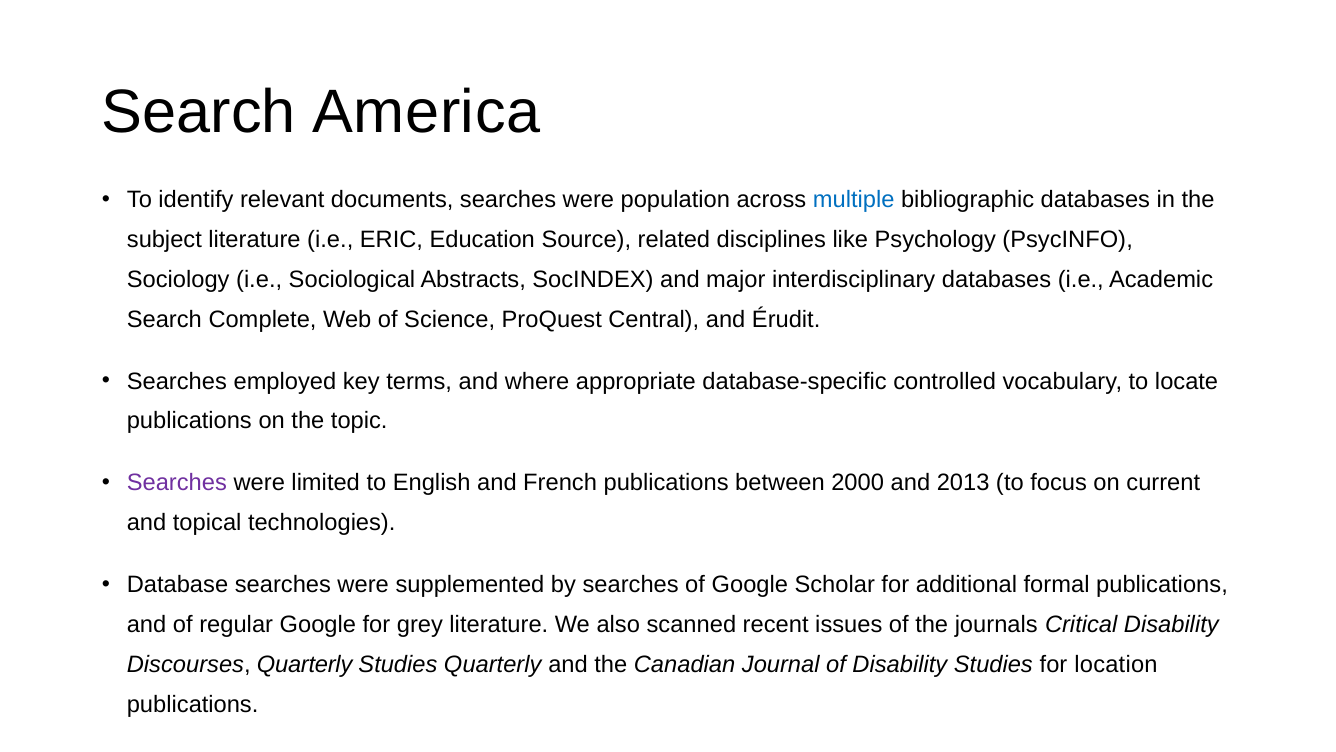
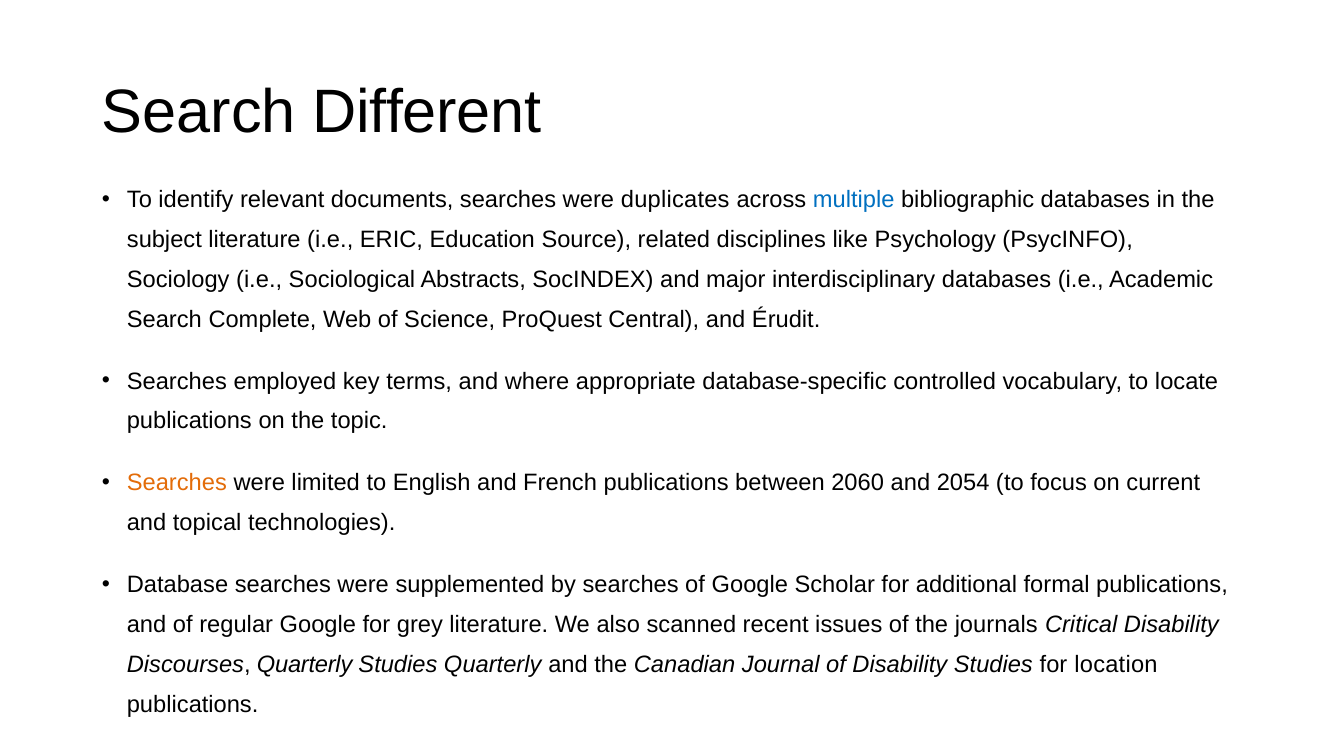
America: America -> Different
population: population -> duplicates
Searches at (177, 483) colour: purple -> orange
2000: 2000 -> 2060
2013: 2013 -> 2054
